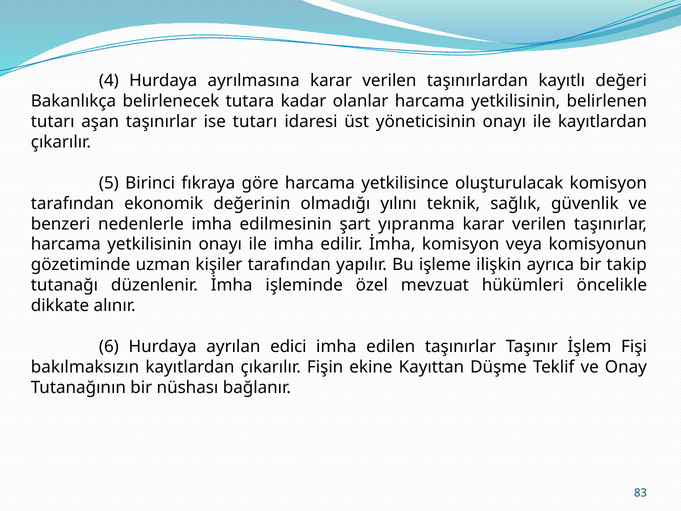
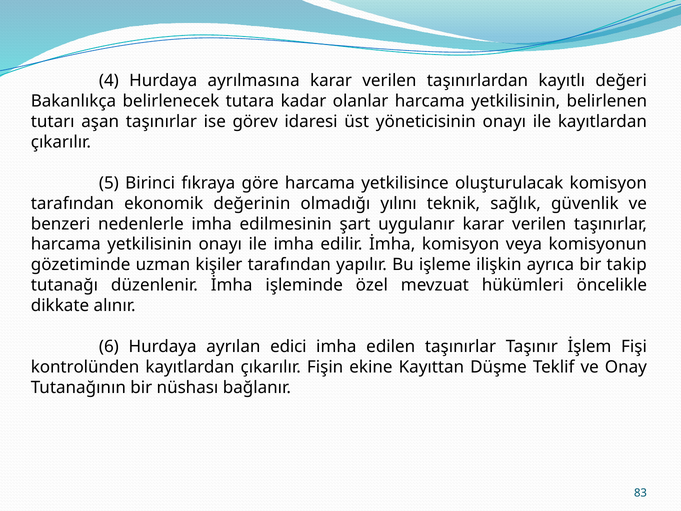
ise tutarı: tutarı -> görev
yıpranma: yıpranma -> uygulanır
bakılmaksızın: bakılmaksızın -> kontrolünden
